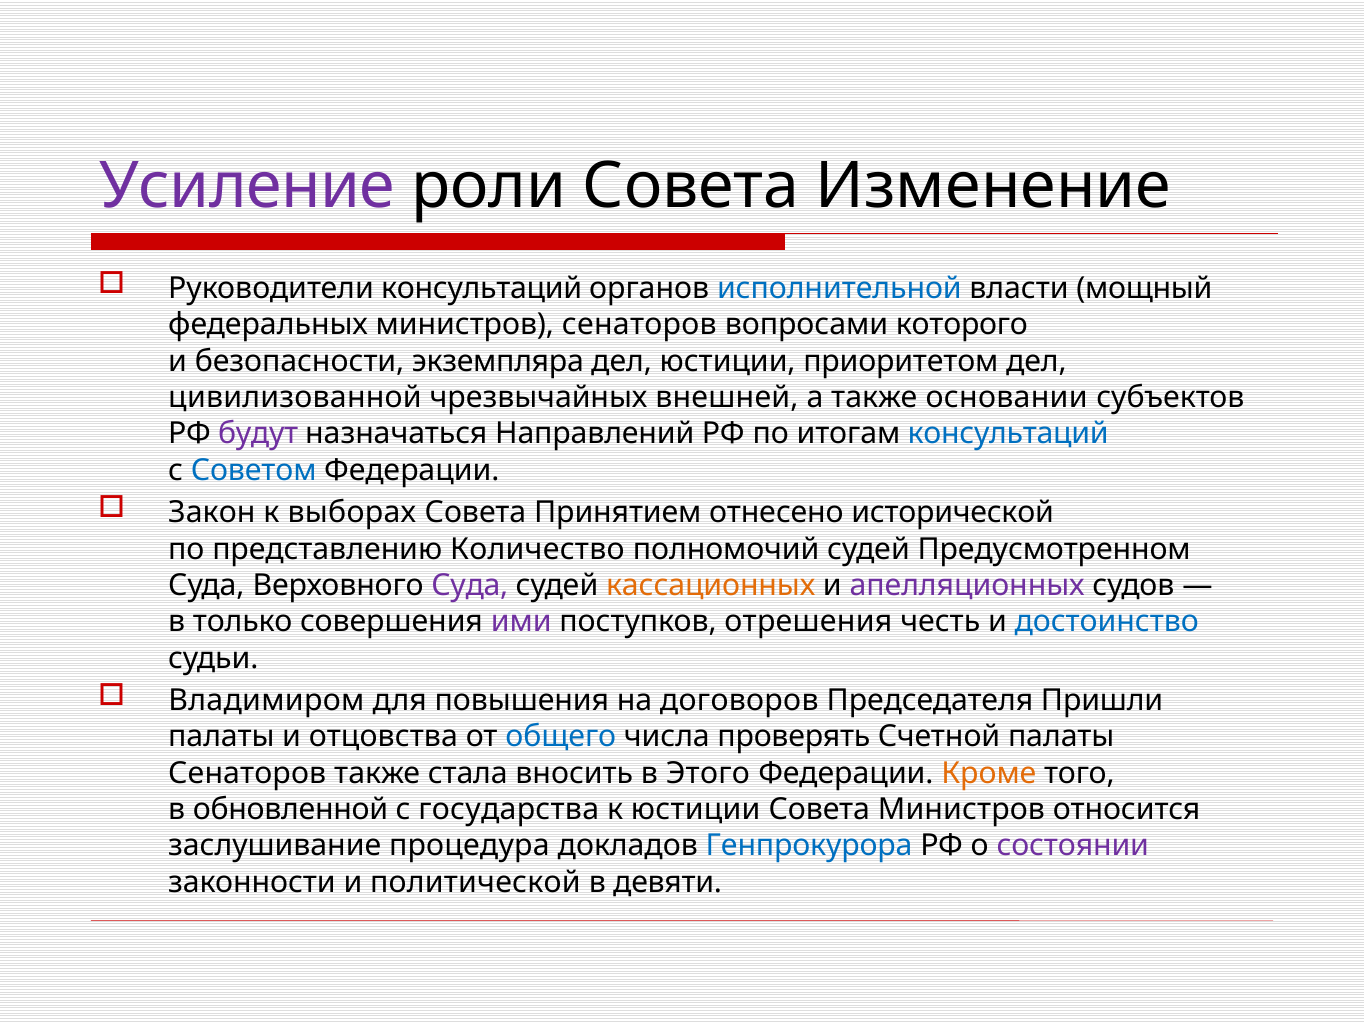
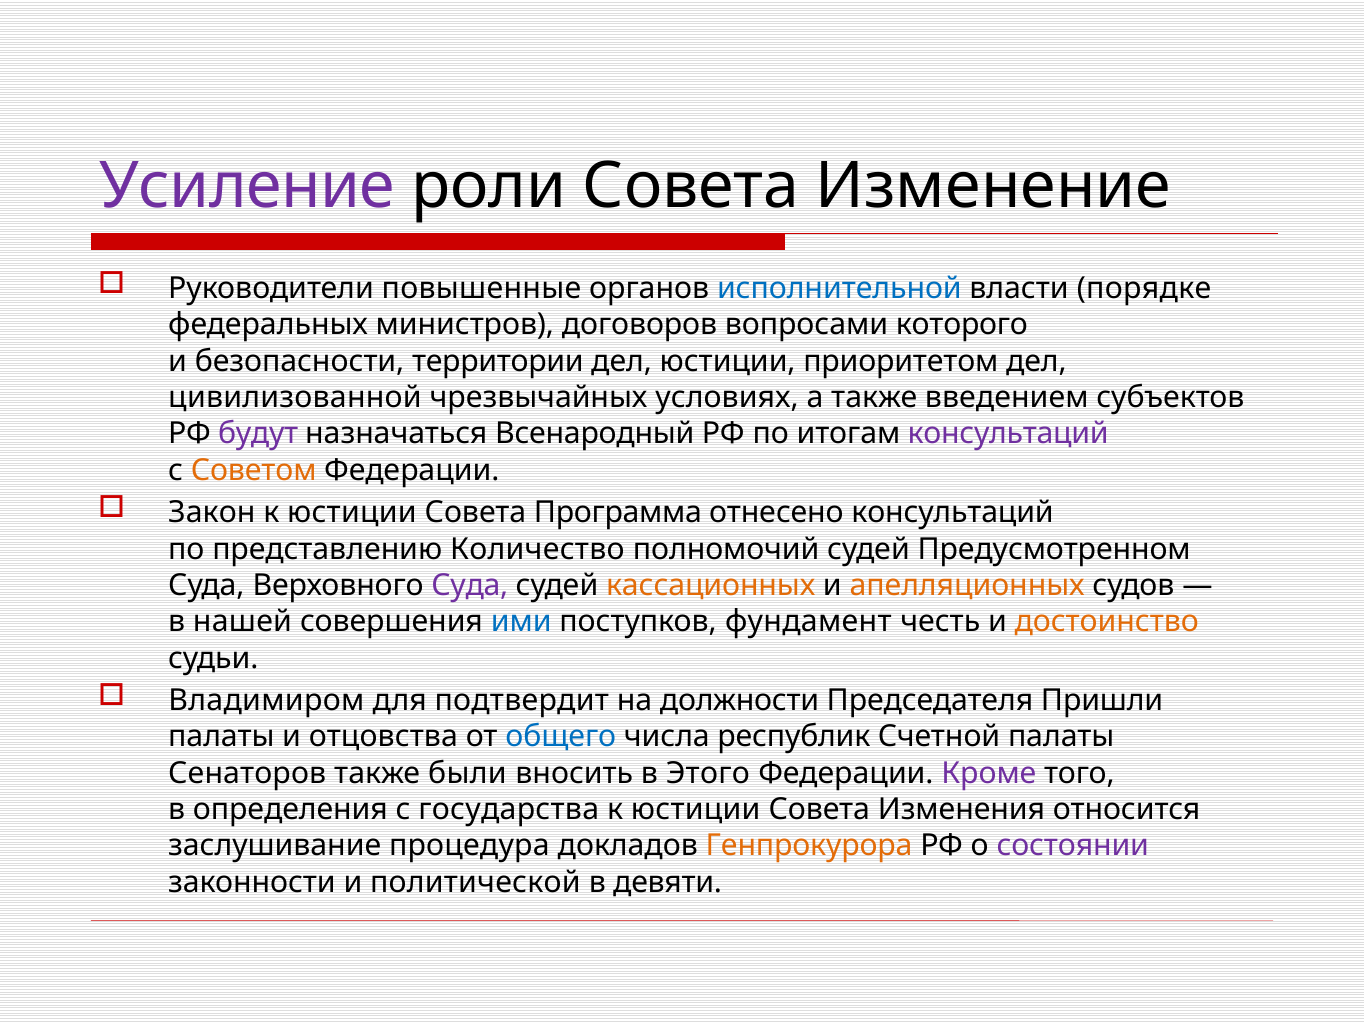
Руководители консультаций: консультаций -> повышенные
мощный: мощный -> порядке
министров сенаторов: сенаторов -> договоров
экземпляра: экземпляра -> территории
внешней: внешней -> условиях
основании: основании -> введением
Направлений: Направлений -> Всенародный
консультаций at (1008, 434) colour: blue -> purple
Советом colour: blue -> orange
выборах at (352, 513): выборах -> юстиции
Принятием: Принятием -> Программа
отнесено исторической: исторической -> консультаций
апелляционных colour: purple -> orange
только: только -> нашей
ими colour: purple -> blue
отрешения: отрешения -> фундамент
достоинство colour: blue -> orange
повышения: повышения -> подтвердит
договоров: договоров -> должности
проверять: проверять -> республик
стала: стала -> были
Кроме colour: orange -> purple
обновленной: обновленной -> определения
Совета Министров: Министров -> Изменения
Генпрокурора colour: blue -> orange
